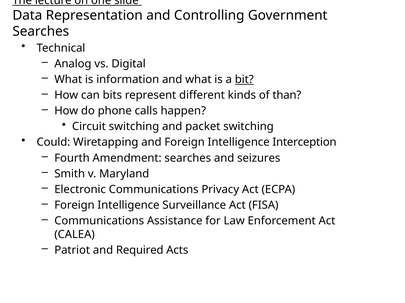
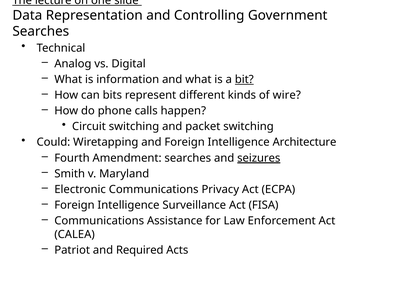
than: than -> wire
Interception: Interception -> Architecture
seizures underline: none -> present
